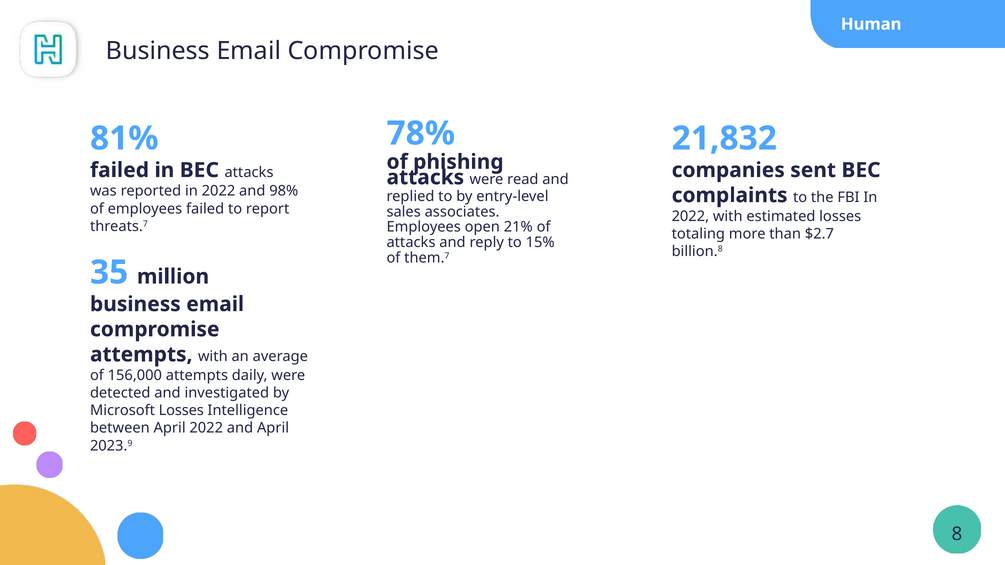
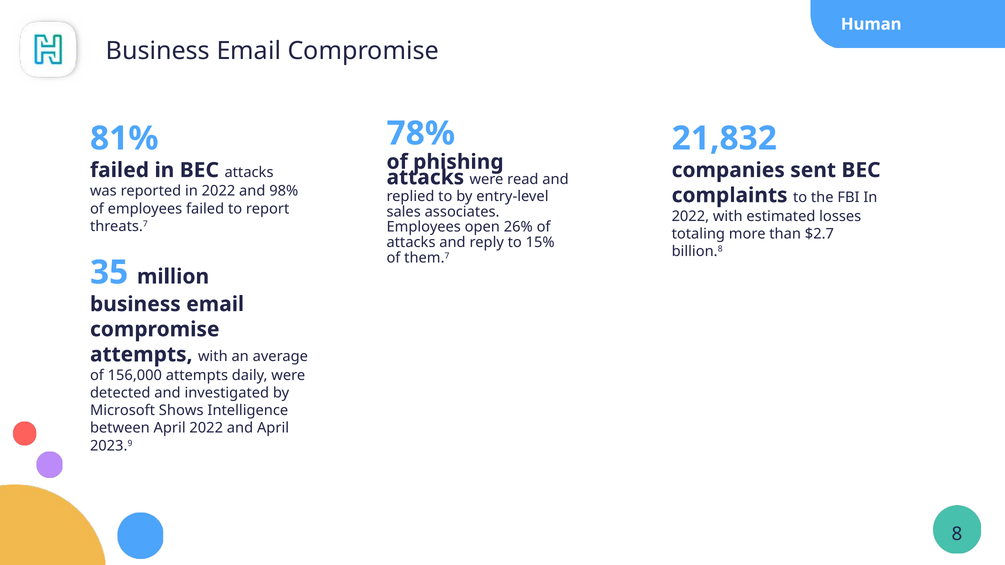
21%: 21% -> 26%
Microsoft Losses: Losses -> Shows
